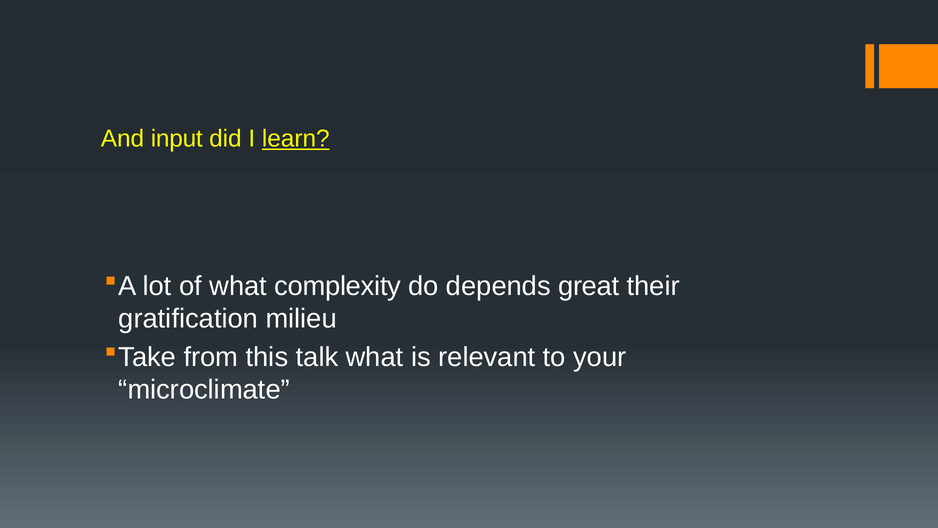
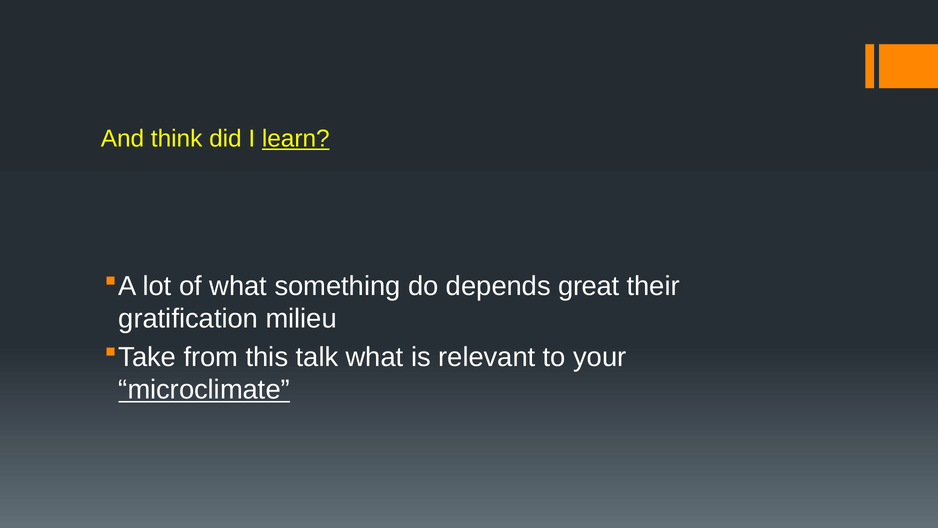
input: input -> think
complexity: complexity -> something
microclimate underline: none -> present
